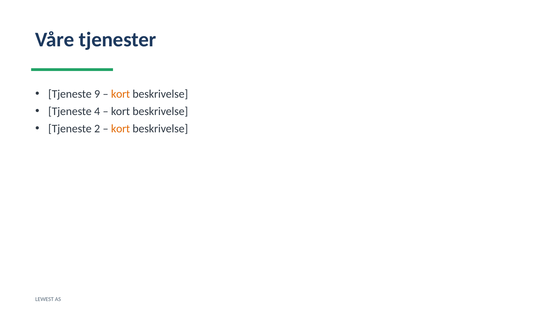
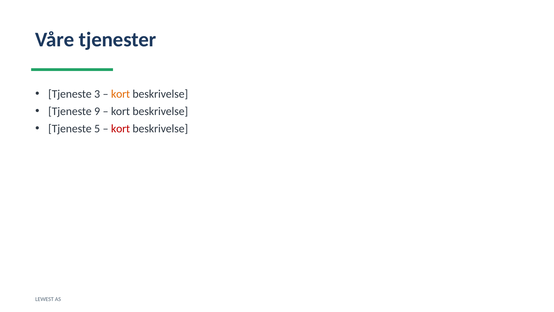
9: 9 -> 3
4: 4 -> 9
2: 2 -> 5
kort at (121, 128) colour: orange -> red
